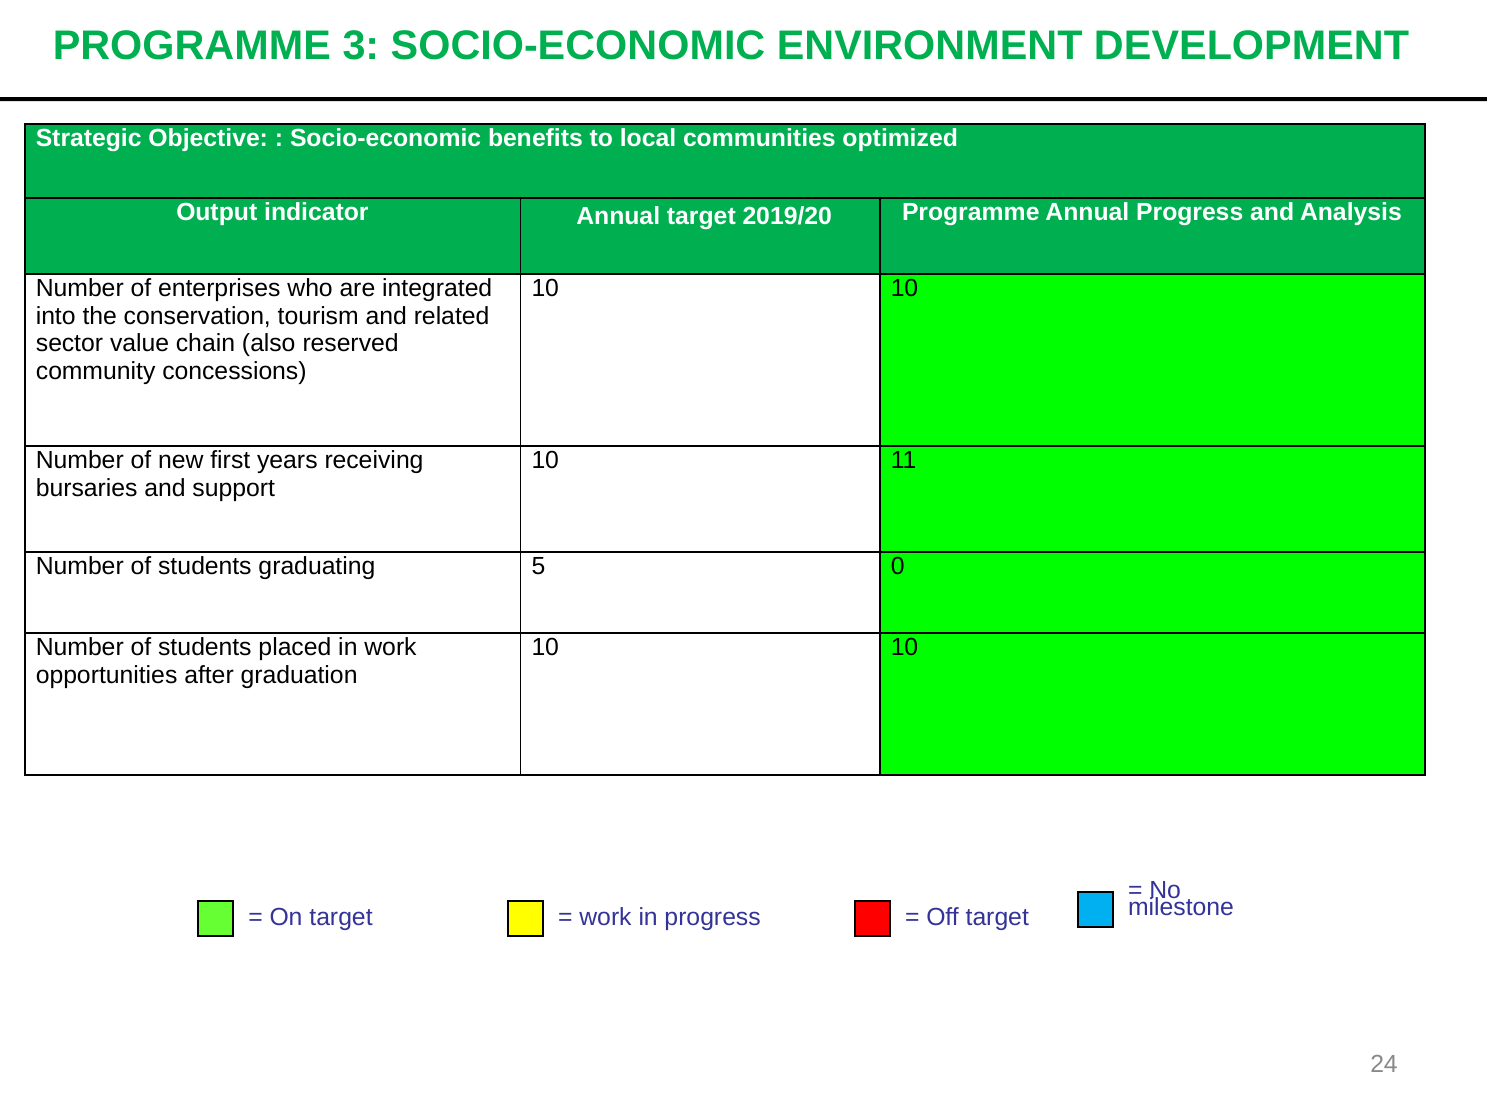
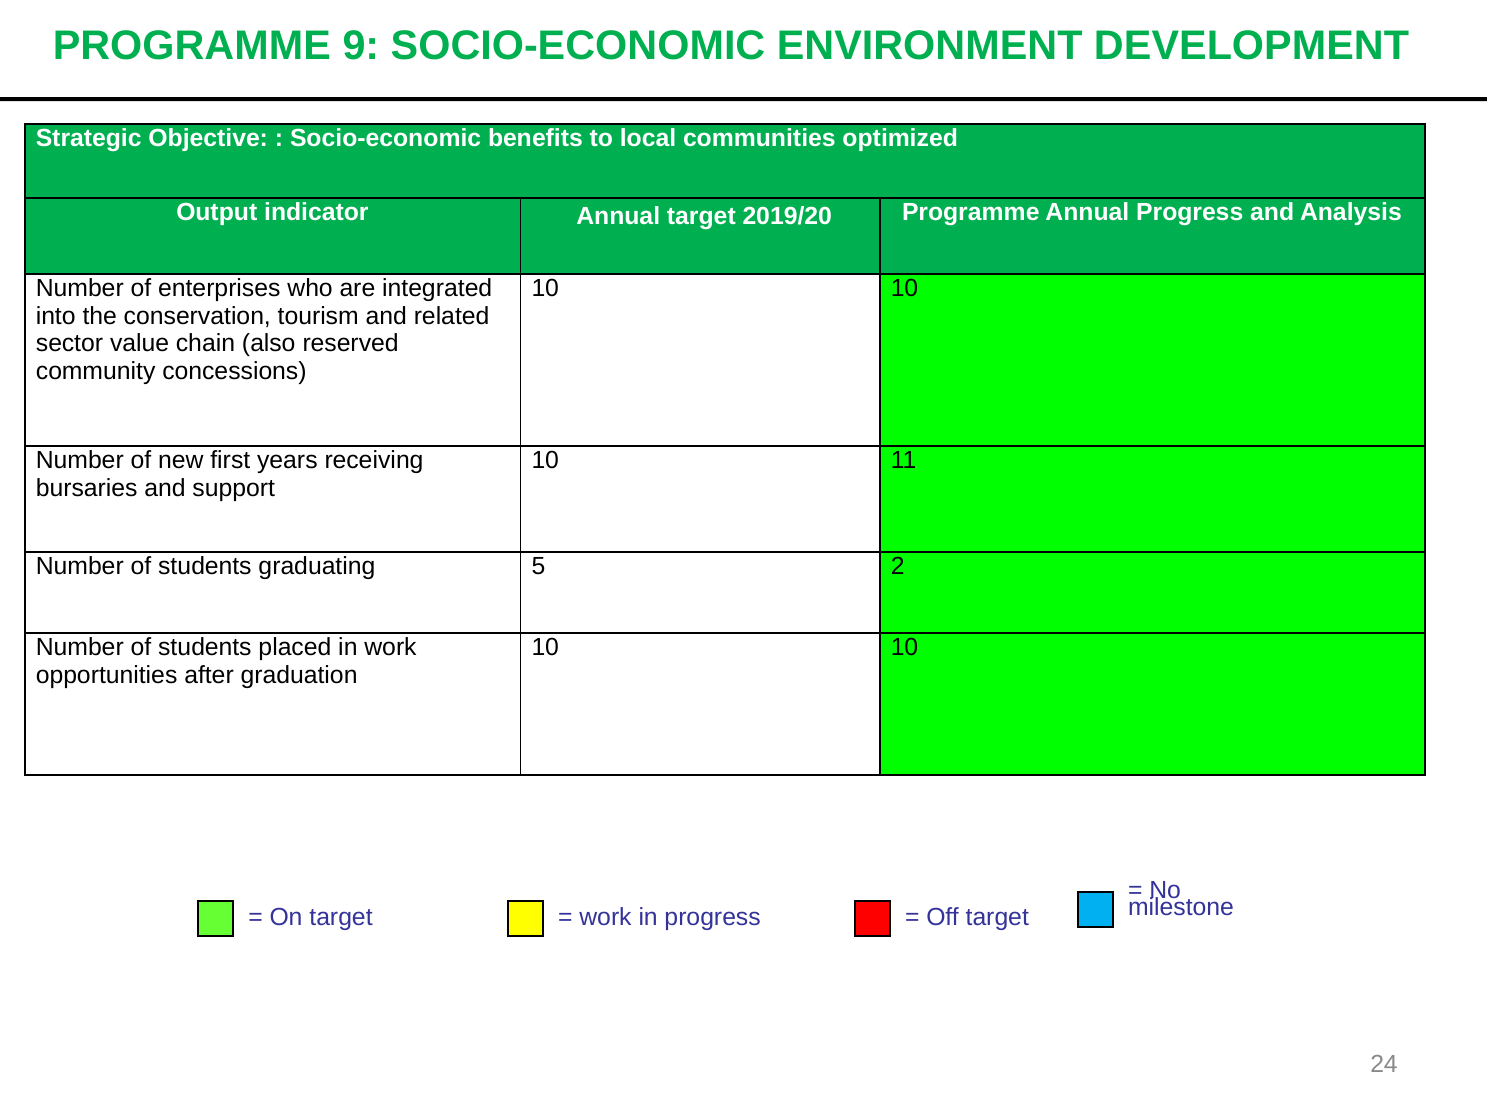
3: 3 -> 9
0: 0 -> 2
